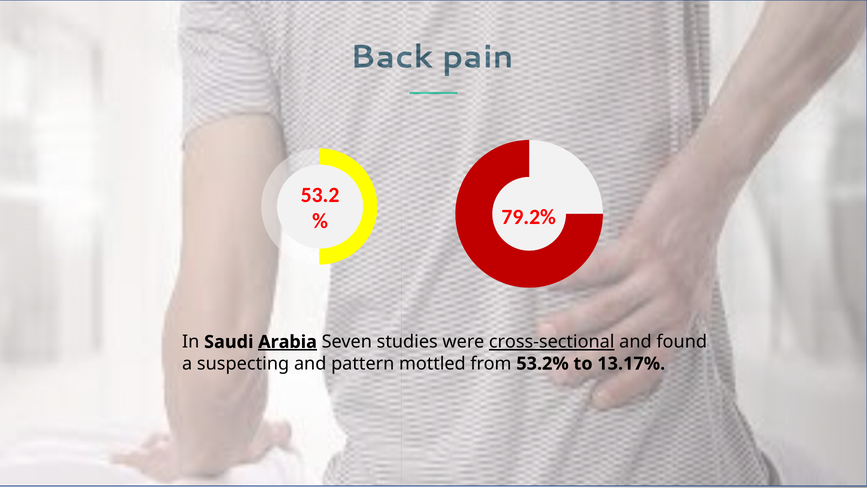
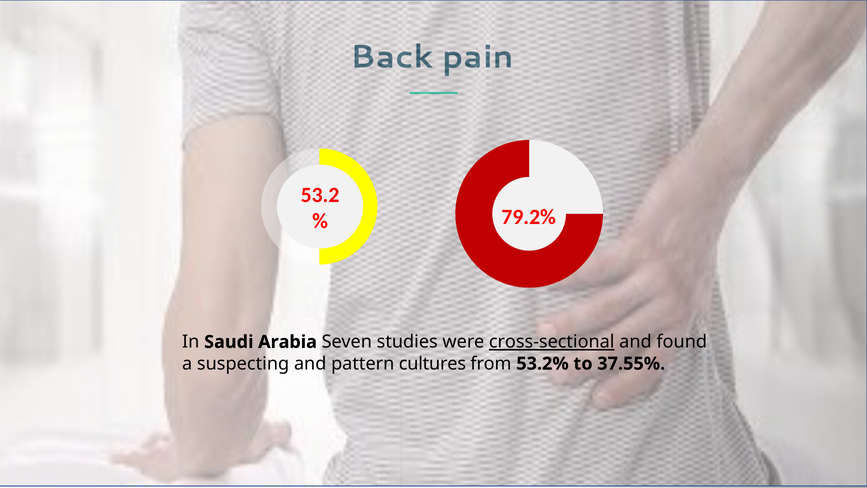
Arabia underline: present -> none
mottled: mottled -> cultures
13.17%: 13.17% -> 37.55%
